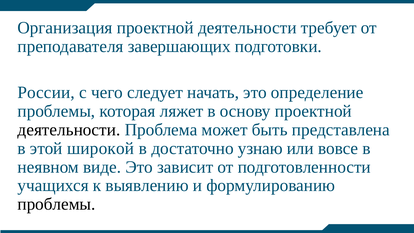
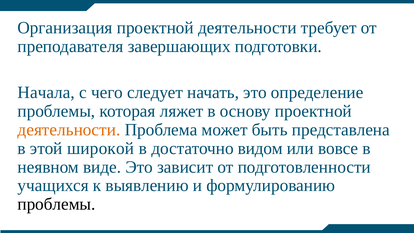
России: России -> Начала
деятельности at (69, 130) colour: black -> orange
узнаю: узнаю -> видом
